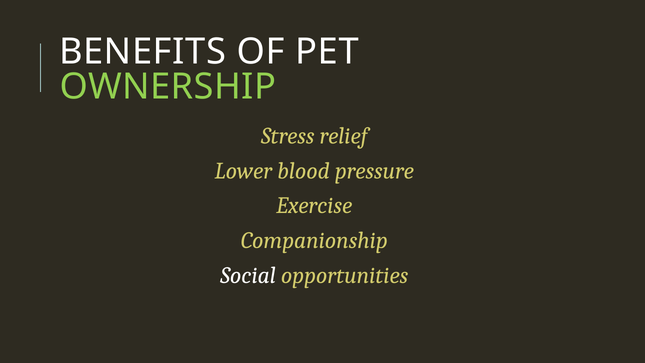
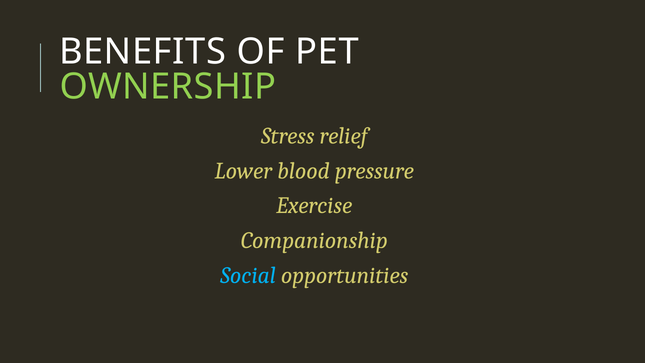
Social colour: white -> light blue
